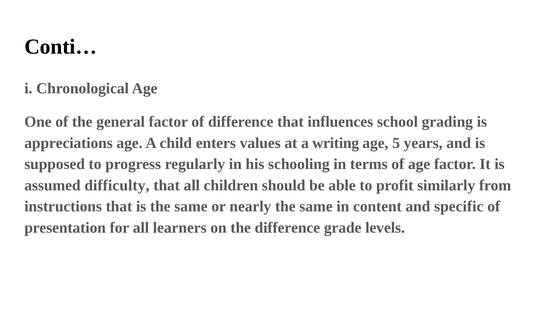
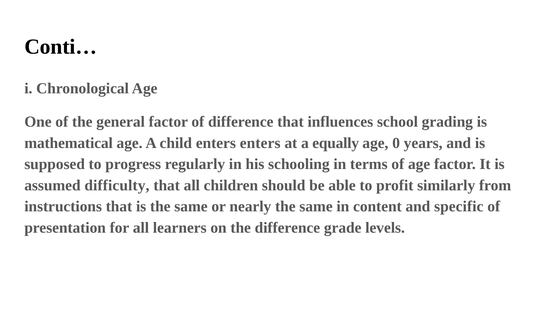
appreciations: appreciations -> mathematical
enters values: values -> enters
writing: writing -> equally
5: 5 -> 0
